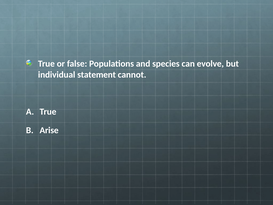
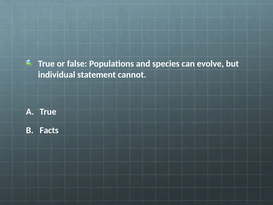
Arise: Arise -> Facts
